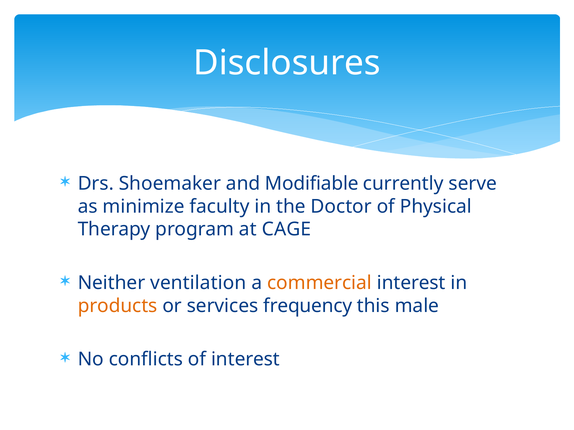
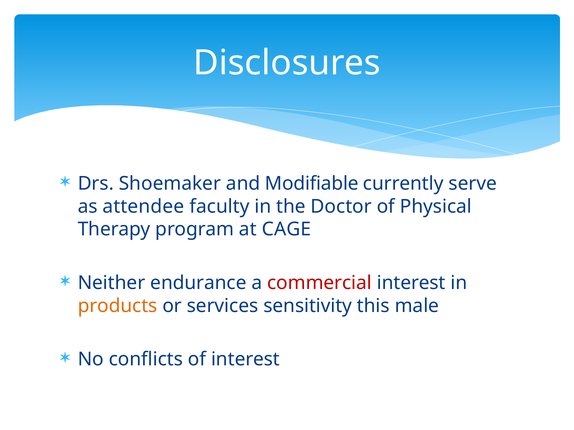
minimize: minimize -> attendee
ventilation: ventilation -> endurance
commercial colour: orange -> red
frequency: frequency -> sensitivity
